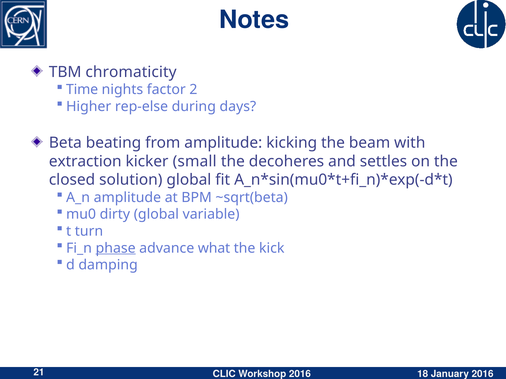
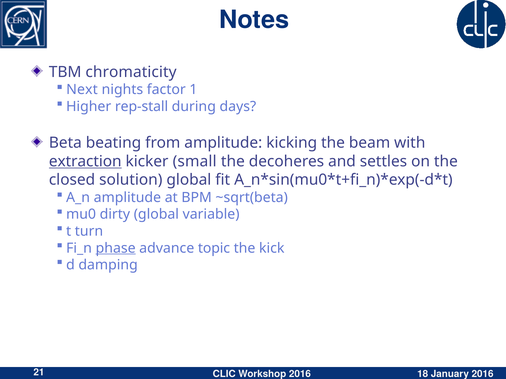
Time: Time -> Next
2: 2 -> 1
rep-else: rep-else -> rep-stall
extraction underline: none -> present
what: what -> topic
